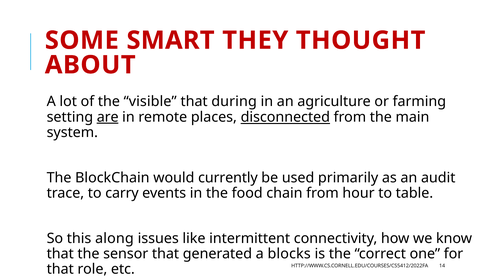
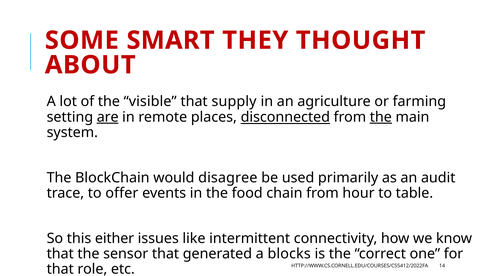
during: during -> supply
the at (381, 117) underline: none -> present
currently: currently -> disagree
carry: carry -> offer
along: along -> either
